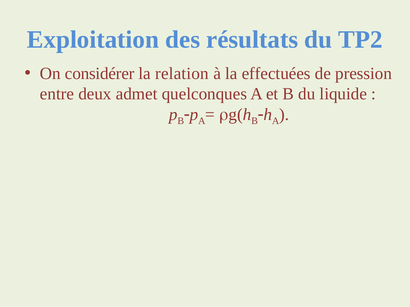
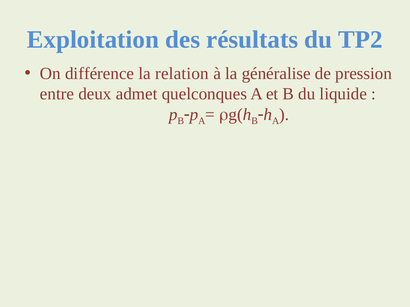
considérer: considérer -> différence
effectuées: effectuées -> généralise
